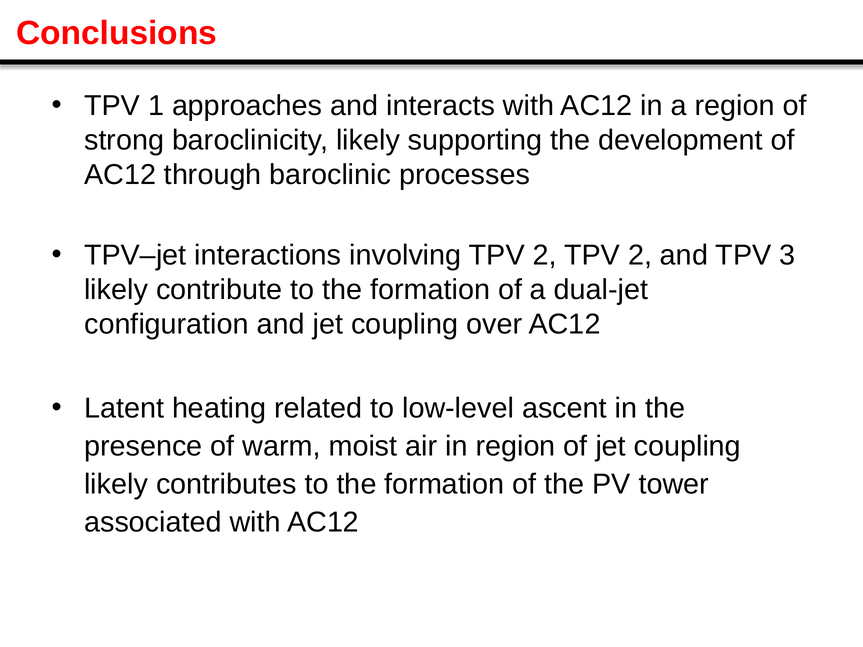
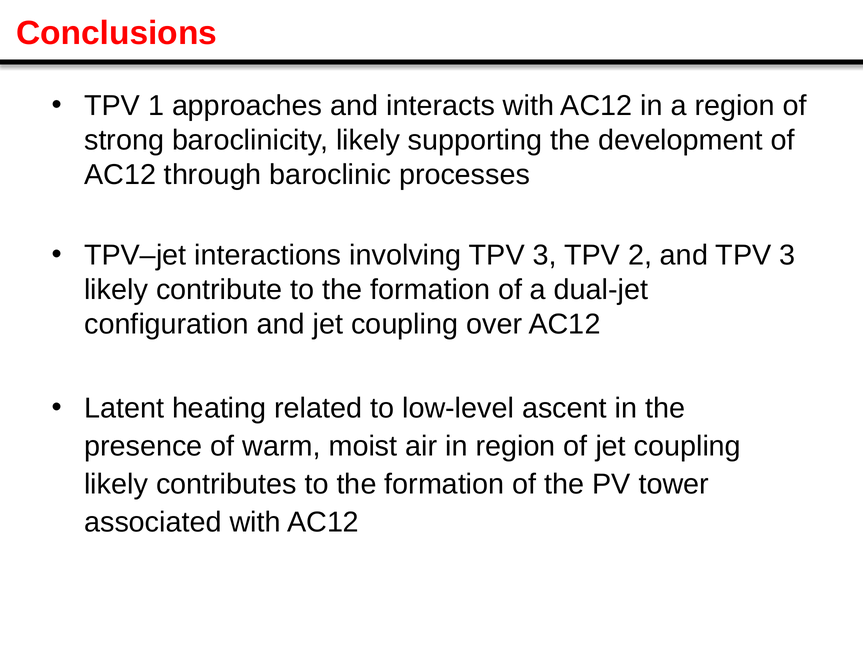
involving TPV 2: 2 -> 3
